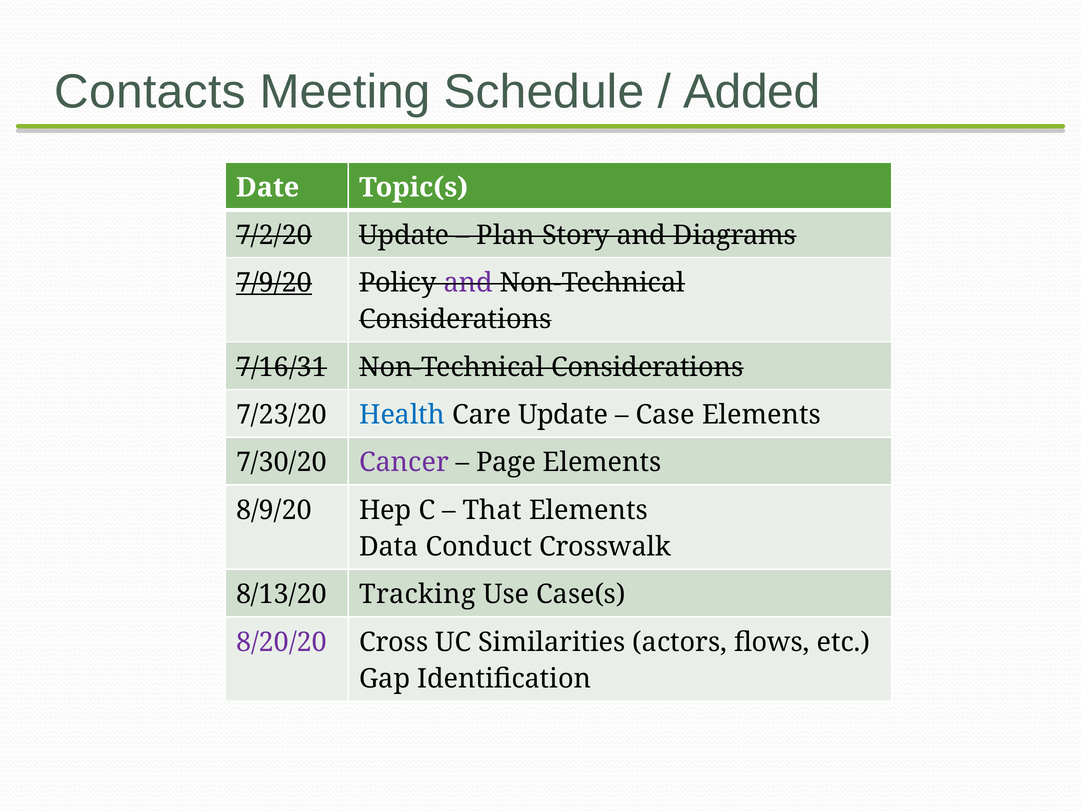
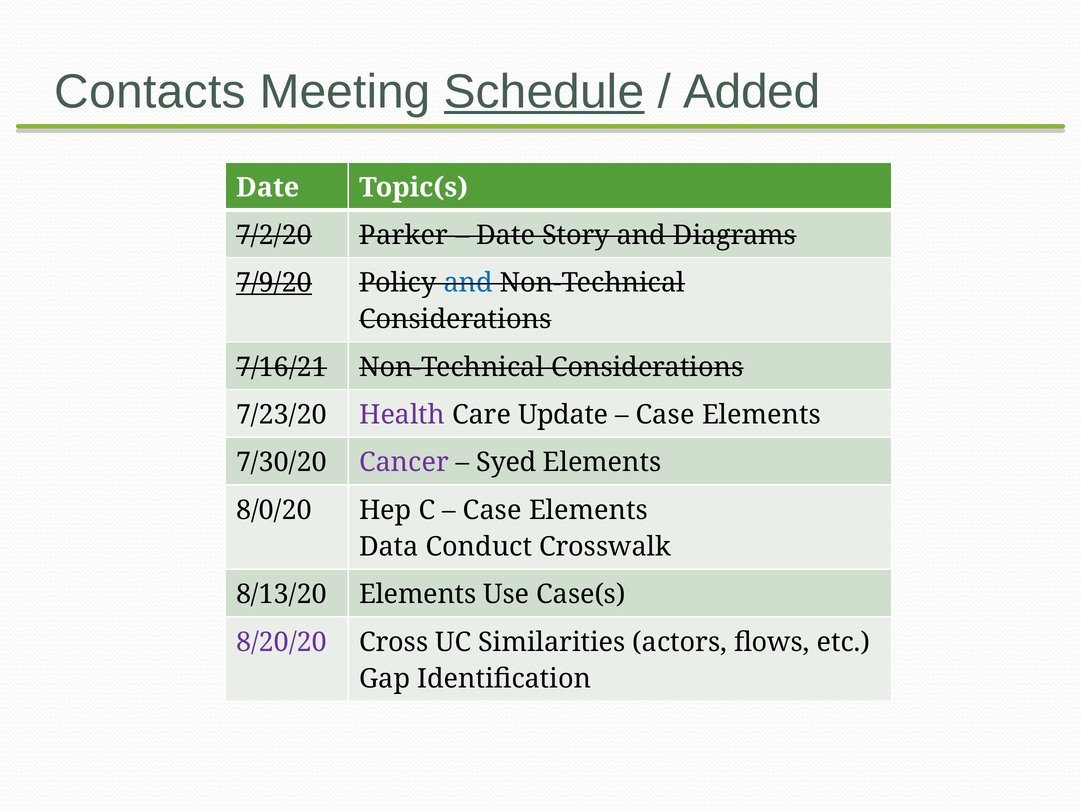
Schedule underline: none -> present
7/2/20 Update: Update -> Parker
Plan at (505, 235): Plan -> Date
and at (468, 283) colour: purple -> blue
7/16/31: 7/16/31 -> 7/16/21
Health colour: blue -> purple
Page: Page -> Syed
8/9/20: 8/9/20 -> 8/0/20
That at (492, 510): That -> Case
8/13/20 Tracking: Tracking -> Elements
